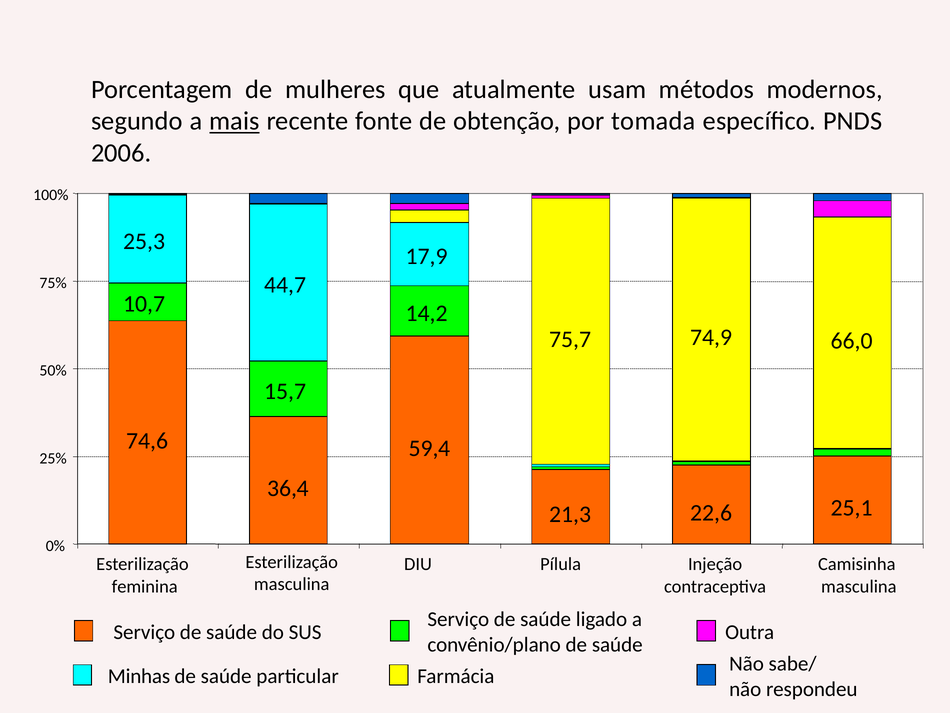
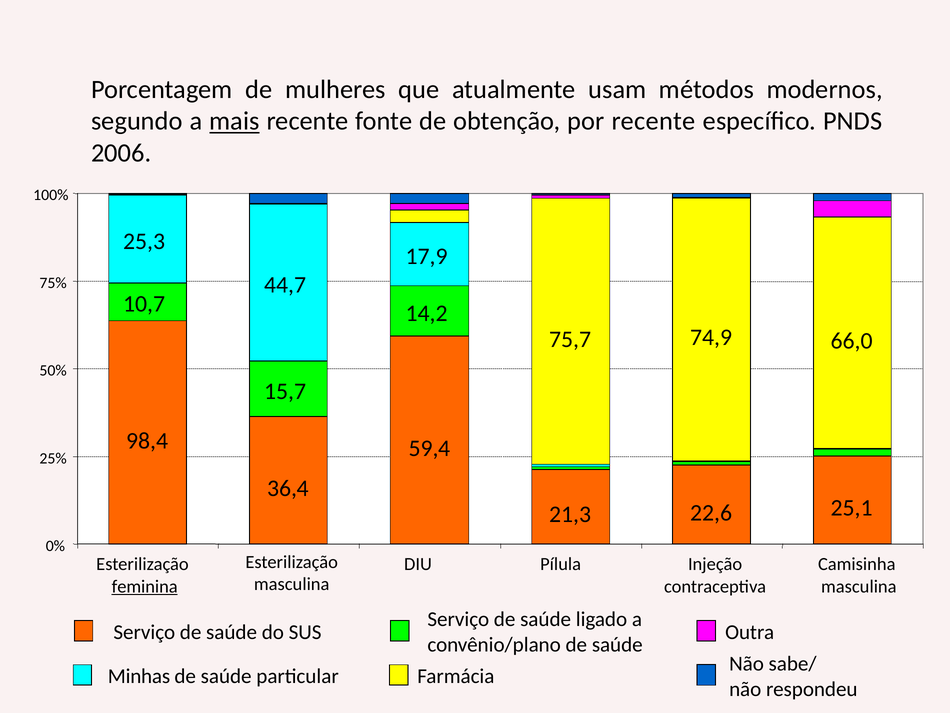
por tomada: tomada -> recente
74,6: 74,6 -> 98,4
feminina underline: none -> present
